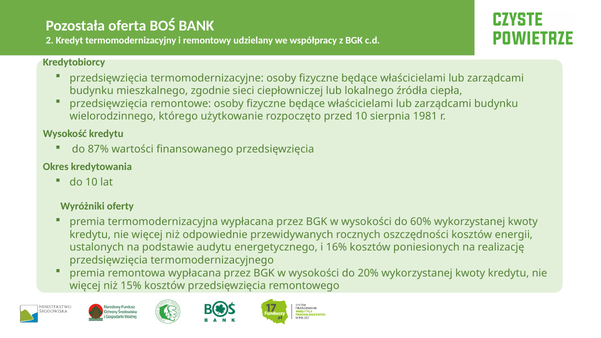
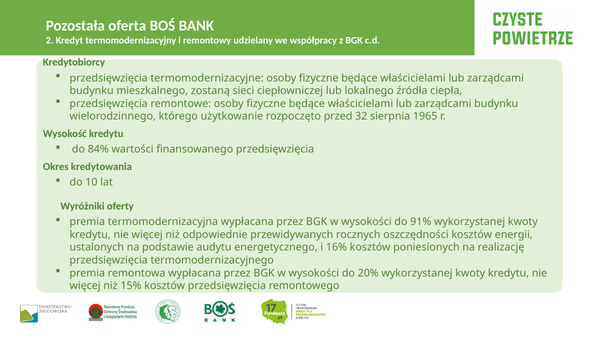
zgodnie: zgodnie -> zostaną
przed 10: 10 -> 32
1981: 1981 -> 1965
87%: 87% -> 84%
60%: 60% -> 91%
